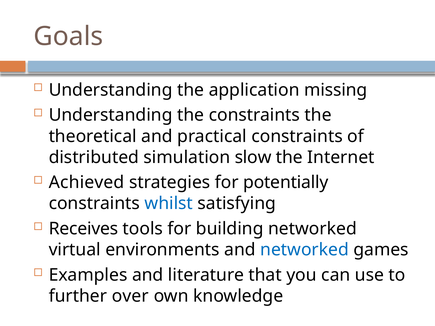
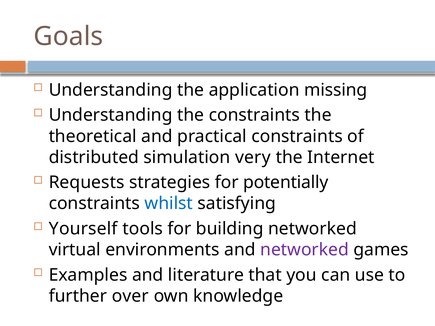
slow: slow -> very
Achieved: Achieved -> Requests
Receives: Receives -> Yourself
networked at (305, 250) colour: blue -> purple
